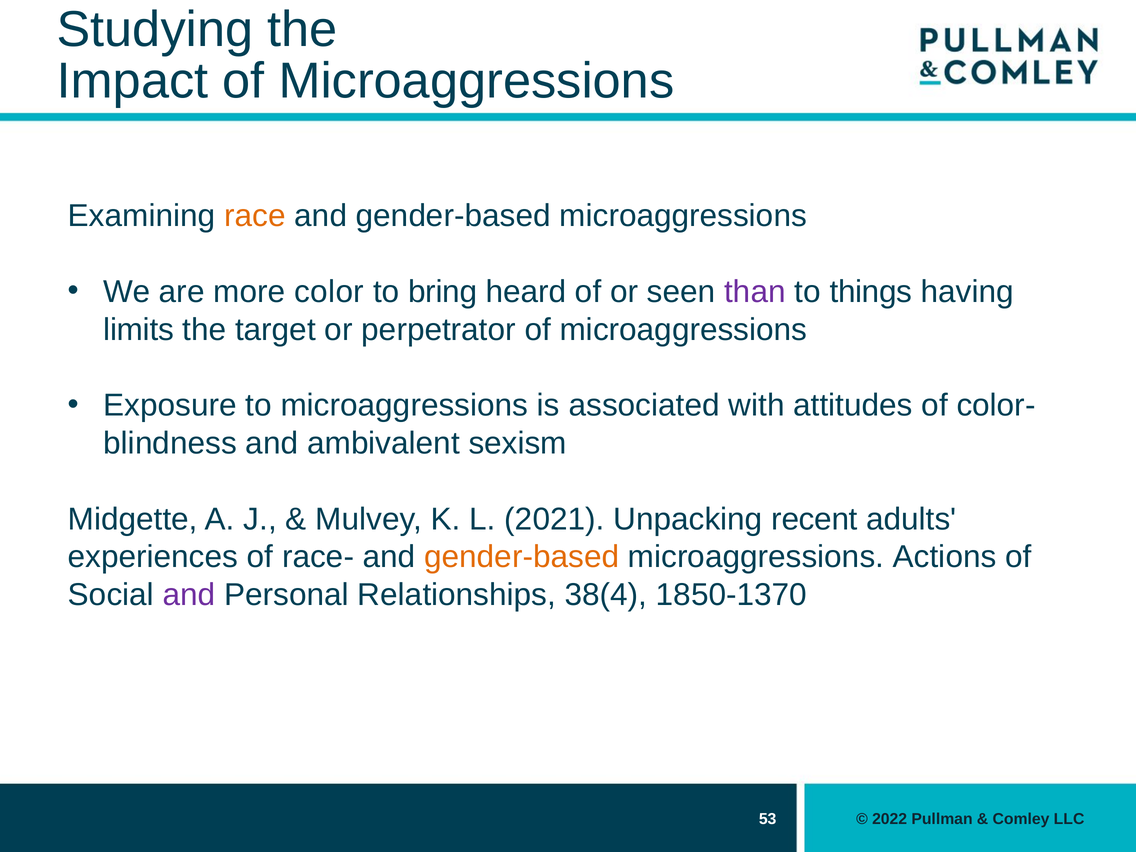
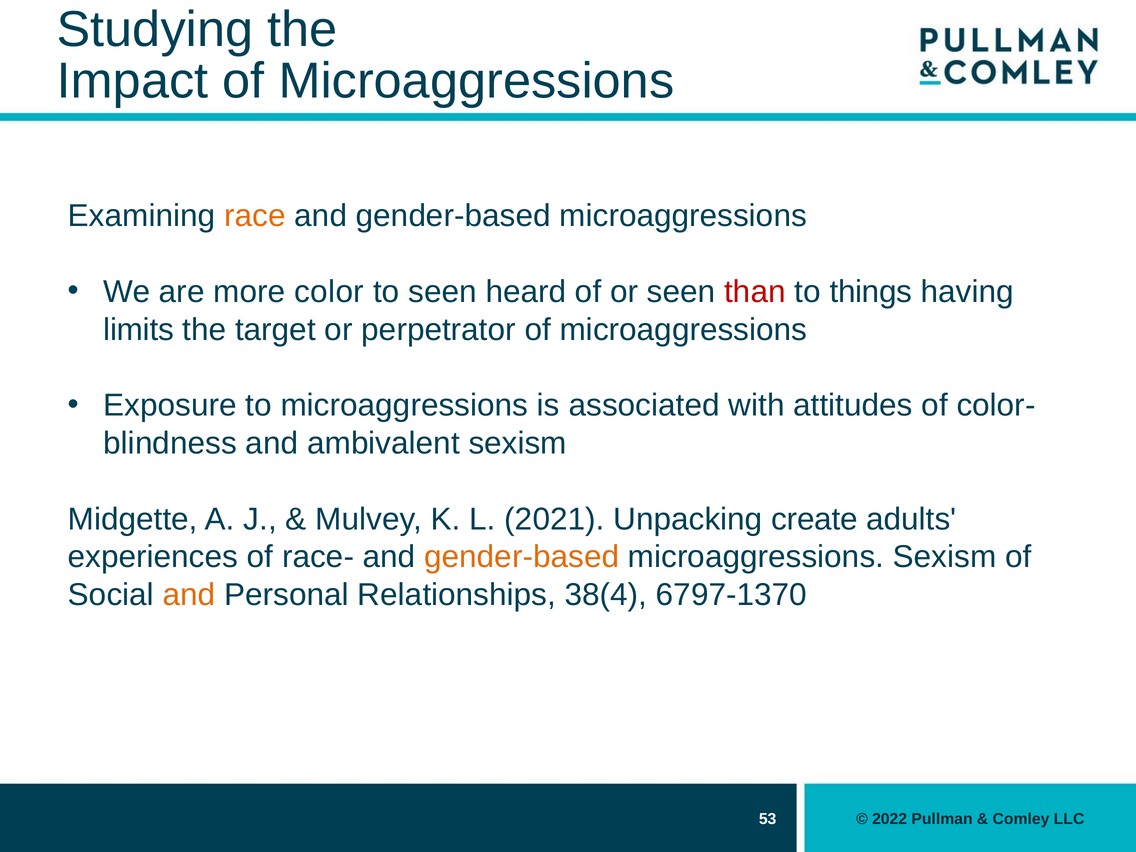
to bring: bring -> seen
than colour: purple -> red
recent: recent -> create
microaggressions Actions: Actions -> Sexism
and at (189, 595) colour: purple -> orange
1850-1370: 1850-1370 -> 6797-1370
